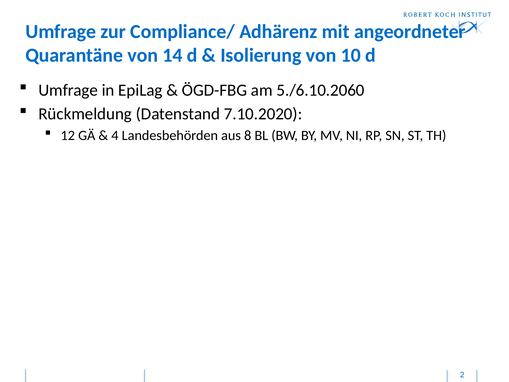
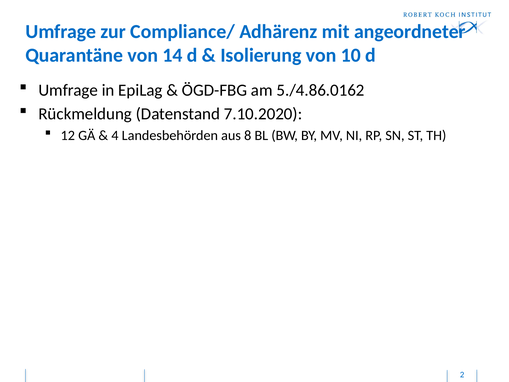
5./6.10.2060: 5./6.10.2060 -> 5./4.86.0162
